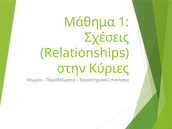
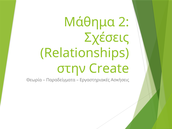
1: 1 -> 2
Κύριες: Κύριες -> Create
